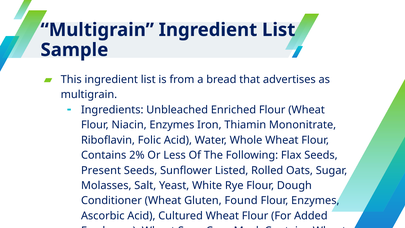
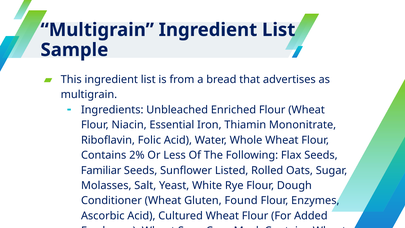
Niacin Enzymes: Enzymes -> Essential
Present: Present -> Familiar
